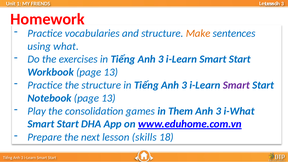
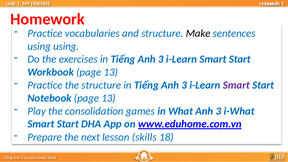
Make colour: orange -> black
using what: what -> using
Them: Them -> What
